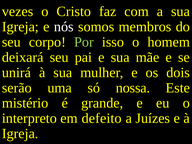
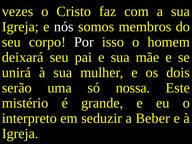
Por colour: light green -> white
defeito: defeito -> seduzir
Juízes: Juízes -> Beber
